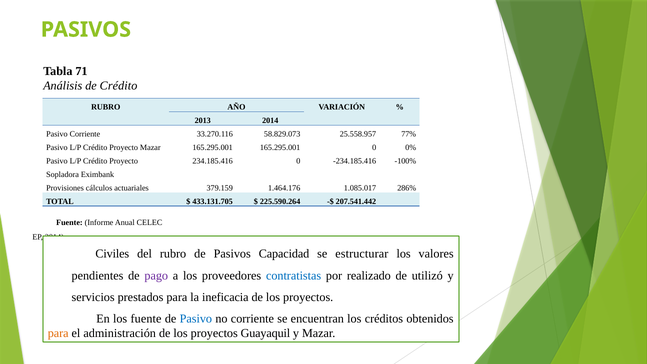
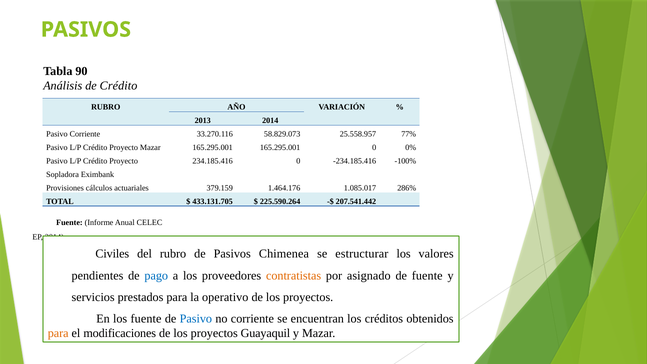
71: 71 -> 90
Capacidad: Capacidad -> Chimenea
pago colour: purple -> blue
contratistas colour: blue -> orange
realizado: realizado -> asignado
de utilizó: utilizó -> fuente
ineficacia: ineficacia -> operativo
administración: administración -> modificaciones
